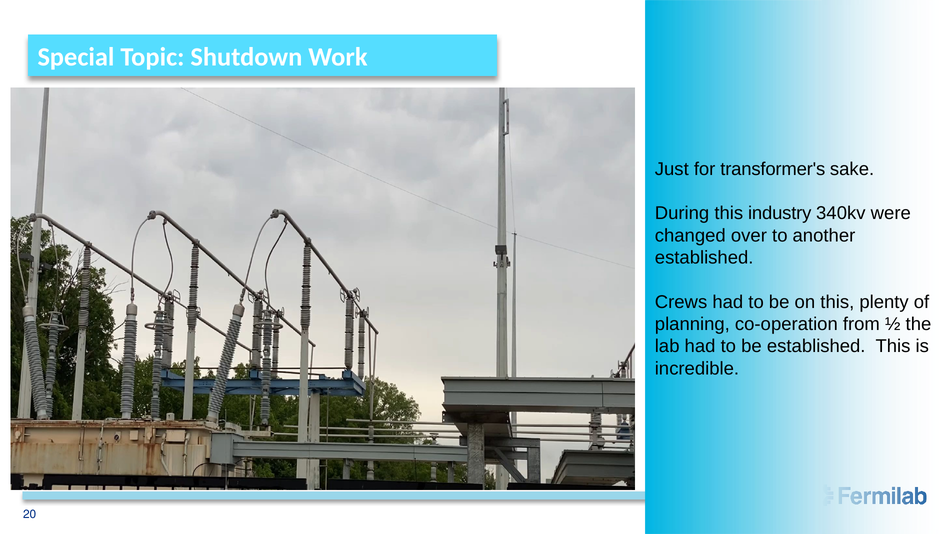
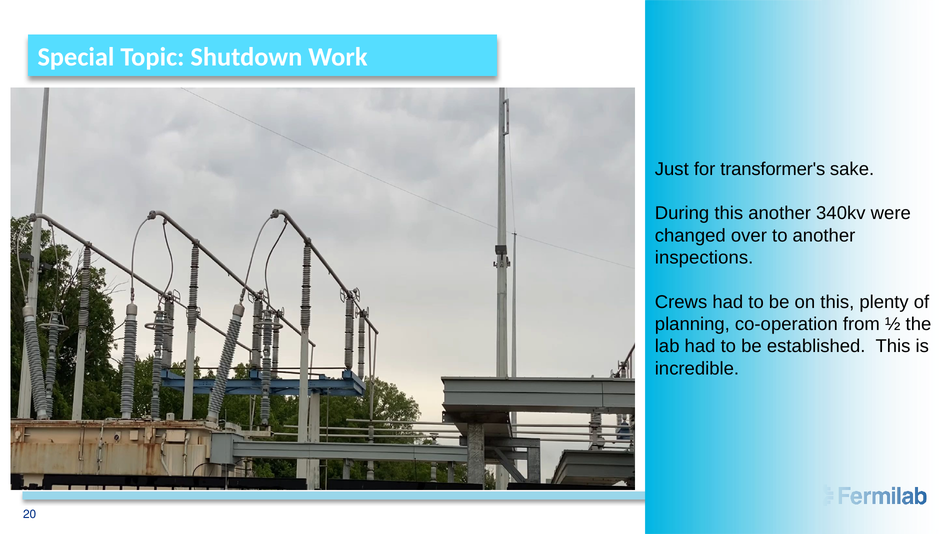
this industry: industry -> another
established at (704, 258): established -> inspections
